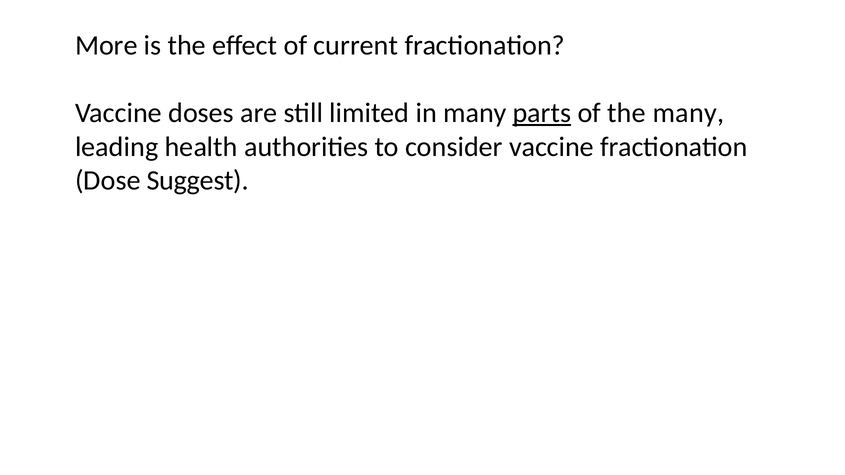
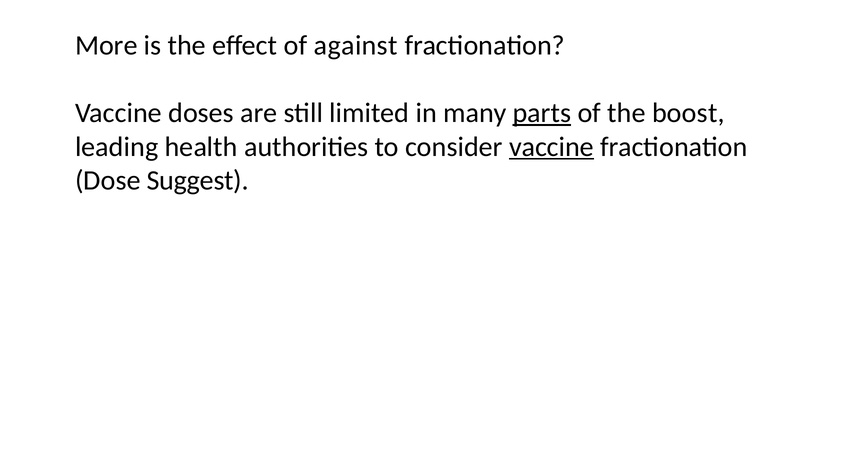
current: current -> against
the many: many -> boost
vaccine at (551, 147) underline: none -> present
